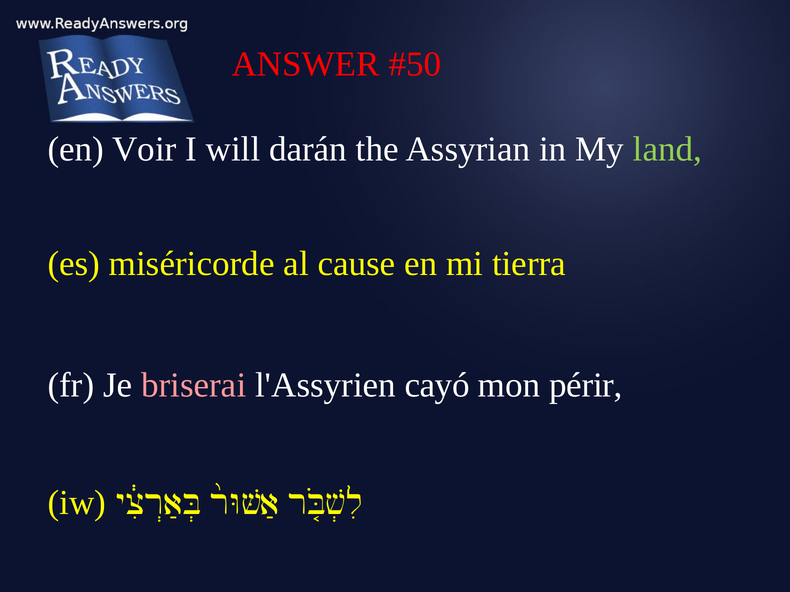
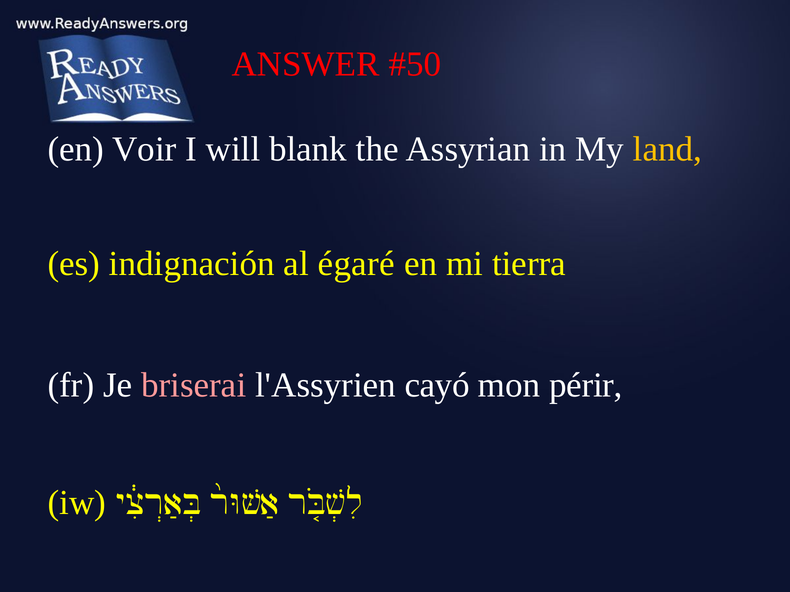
darán: darán -> blank
land colour: light green -> yellow
miséricorde: miséricorde -> indignación
cause: cause -> égaré
